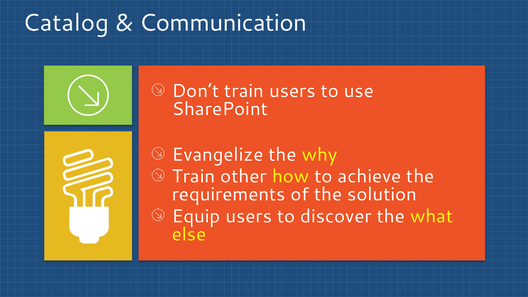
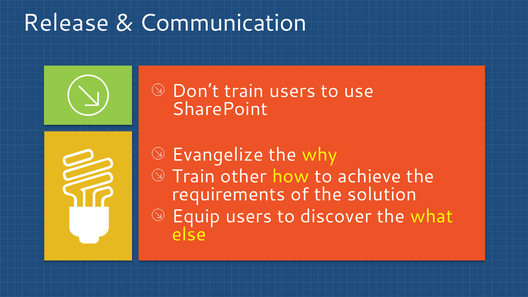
Catalog: Catalog -> Release
